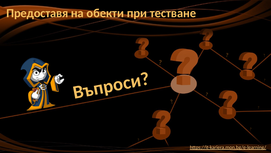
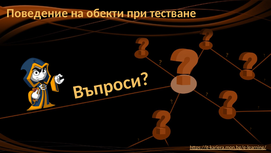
Предоставя: Предоставя -> Поведение
